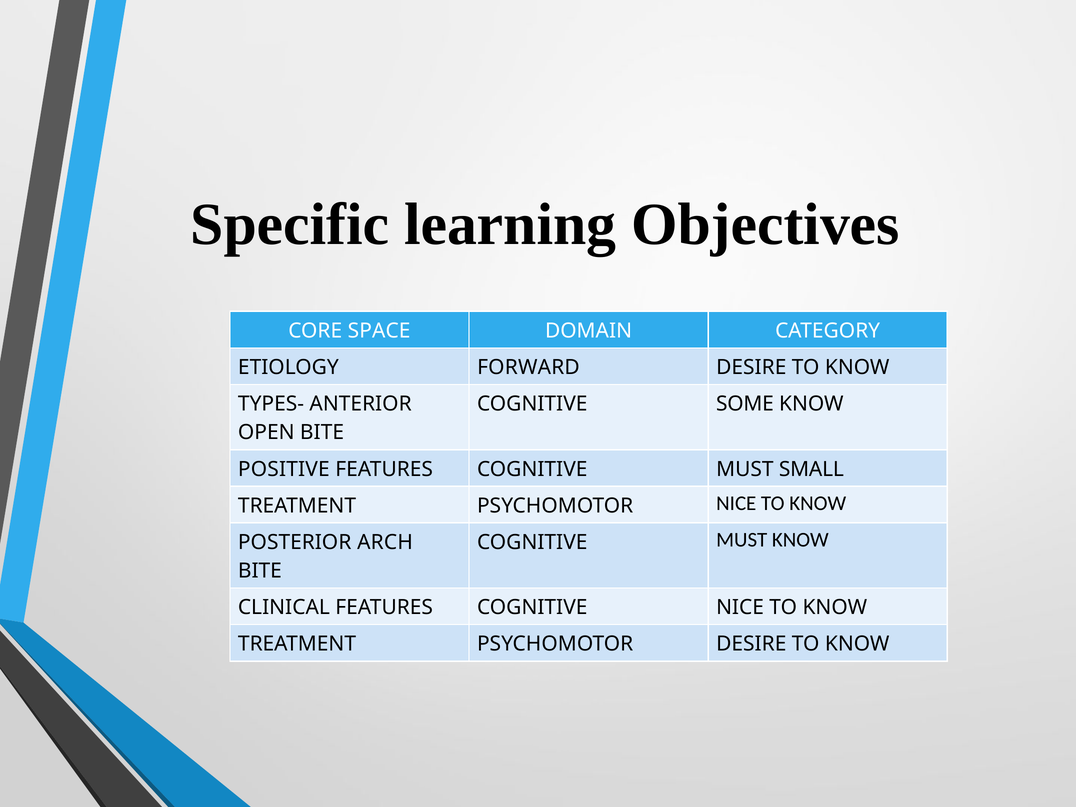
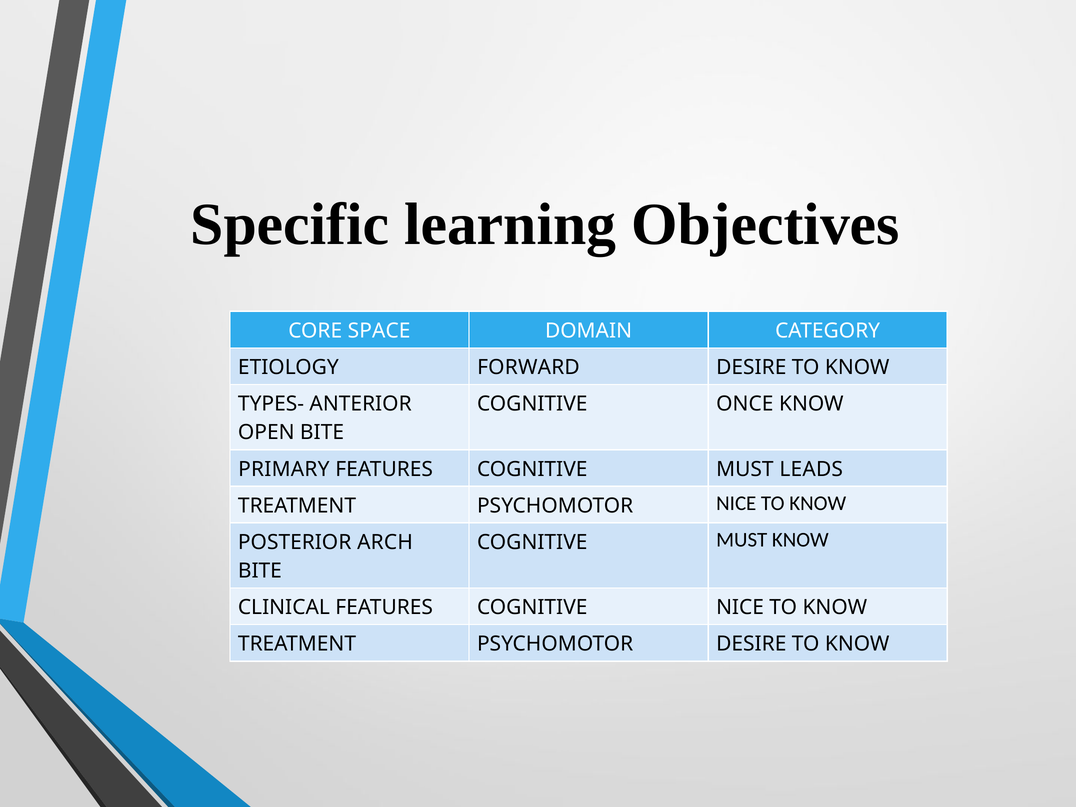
SOME: SOME -> ONCE
POSITIVE: POSITIVE -> PRIMARY
SMALL: SMALL -> LEADS
